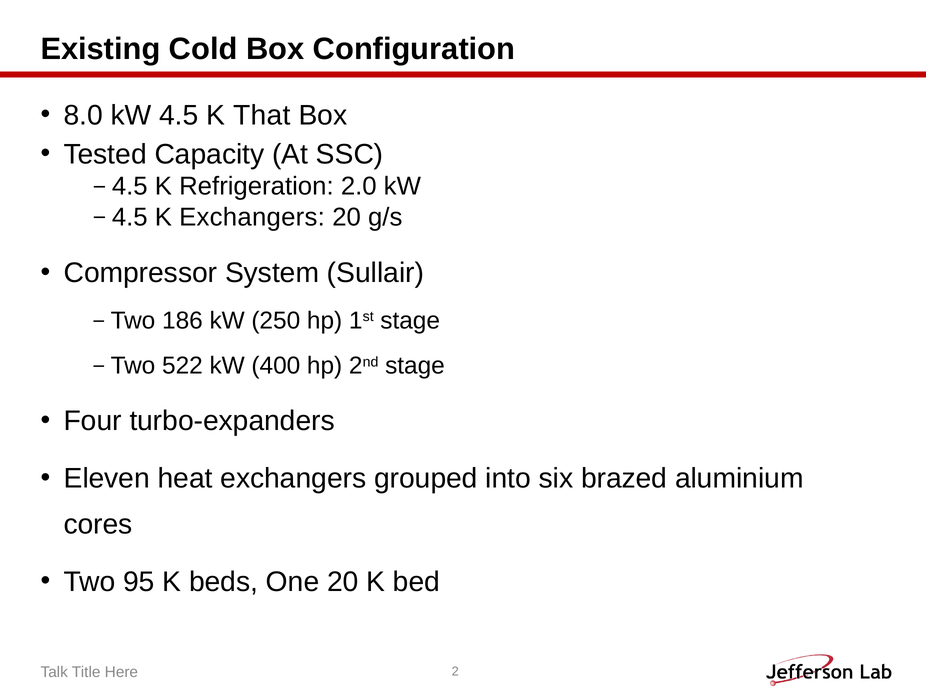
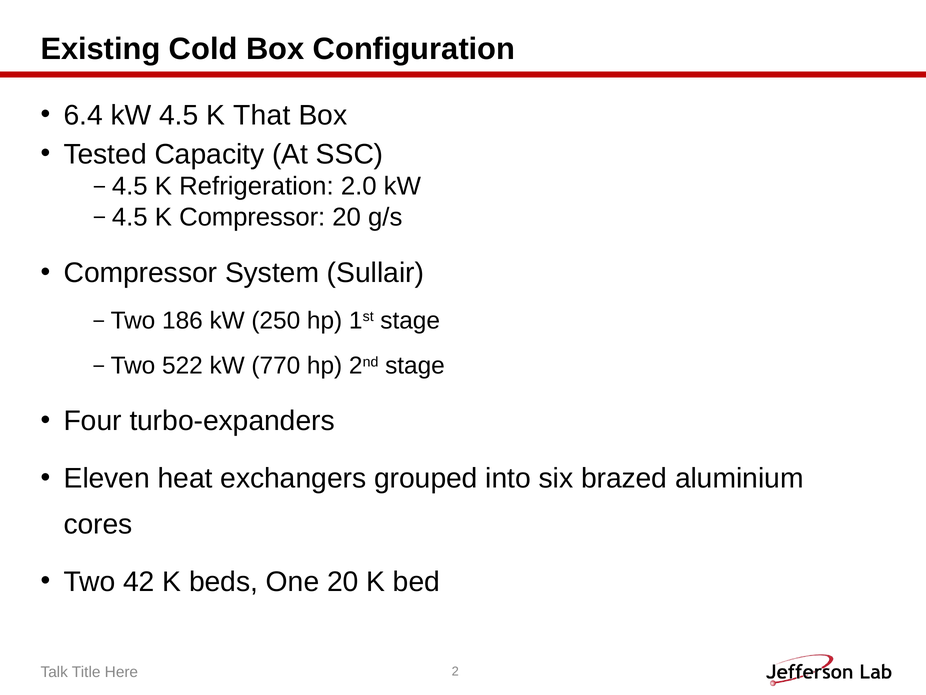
8.0: 8.0 -> 6.4
K Exchangers: Exchangers -> Compressor
400: 400 -> 770
95: 95 -> 42
